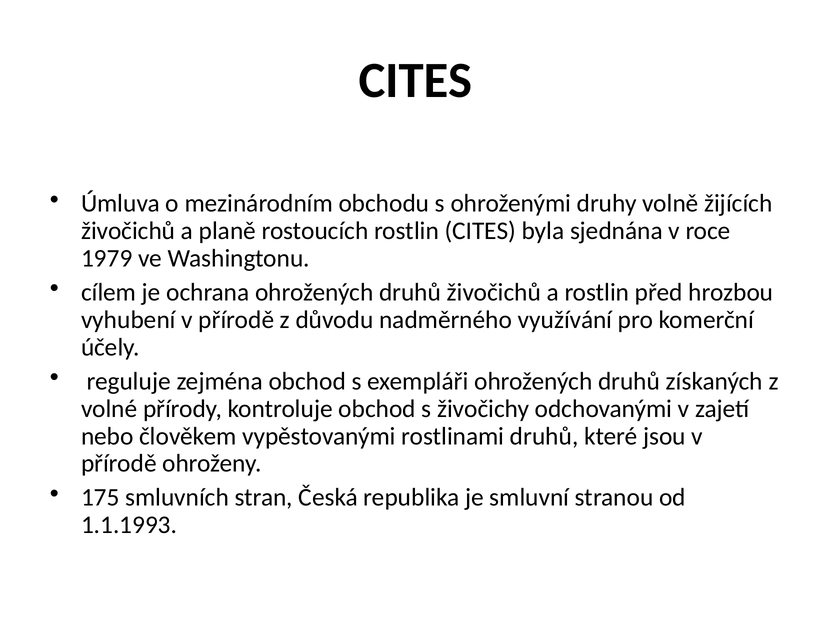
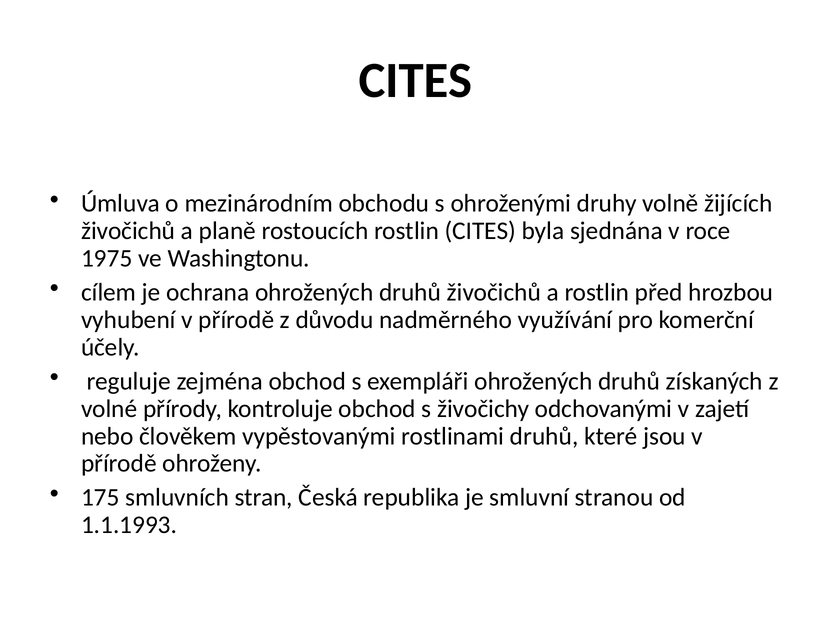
1979: 1979 -> 1975
